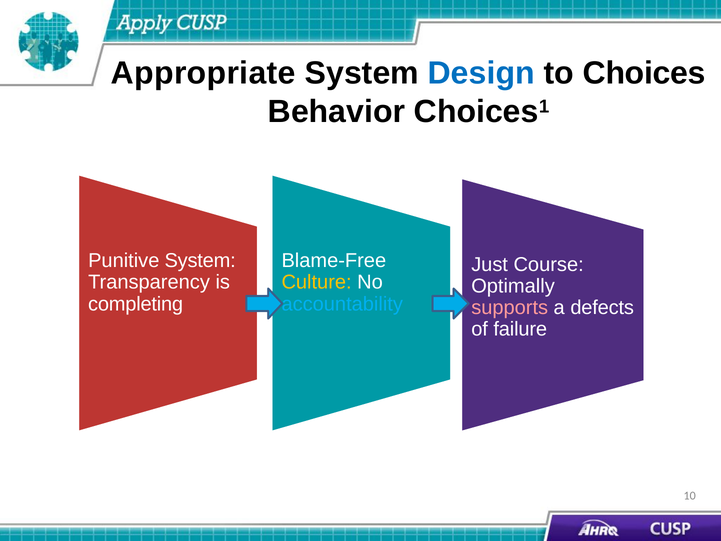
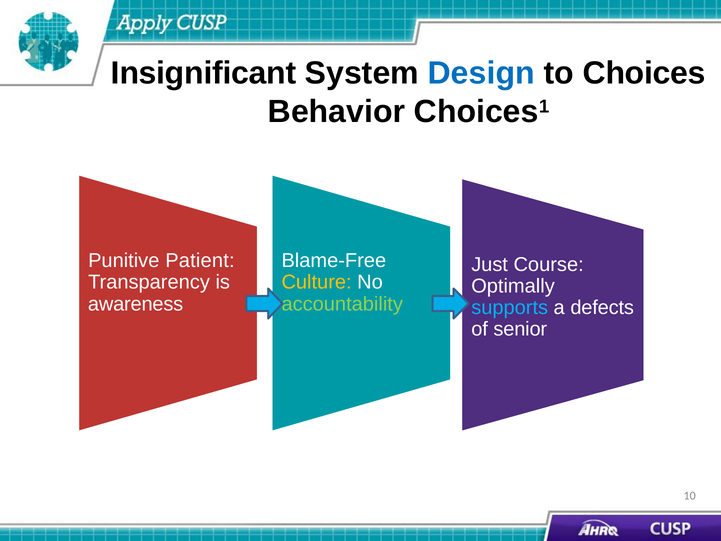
Appropriate: Appropriate -> Insignificant
Punitive System: System -> Patient
completing: completing -> awareness
accountability colour: light blue -> light green
supports colour: pink -> light blue
failure: failure -> senior
